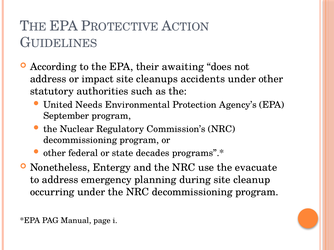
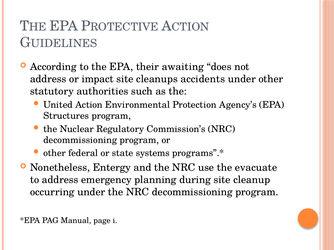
Needs: Needs -> Action
September: September -> Structures
decades: decades -> systems
